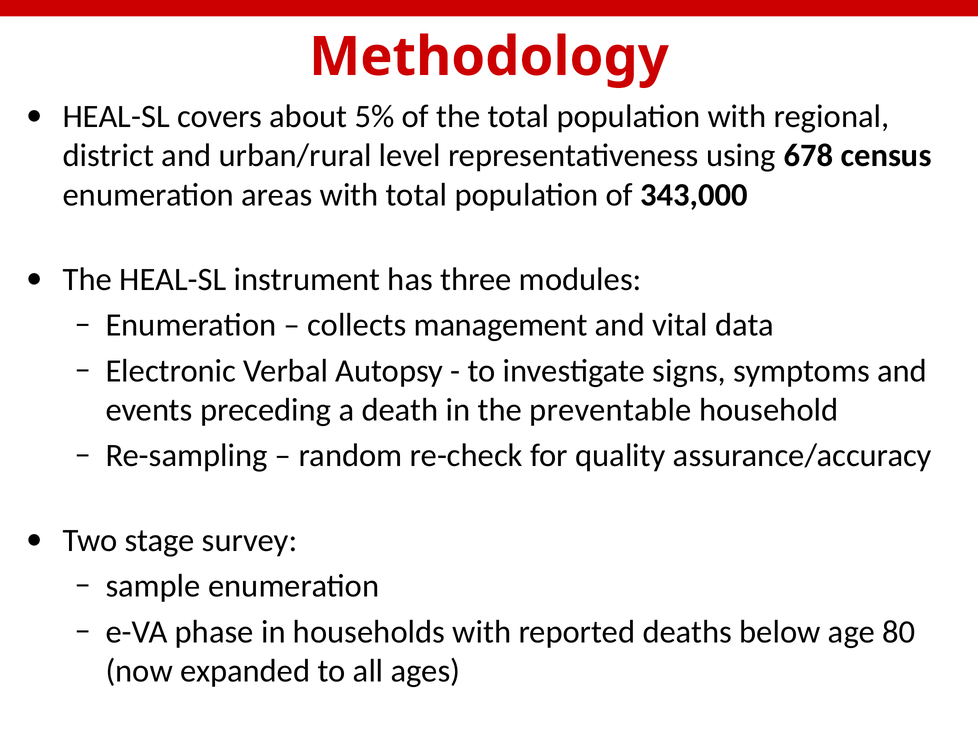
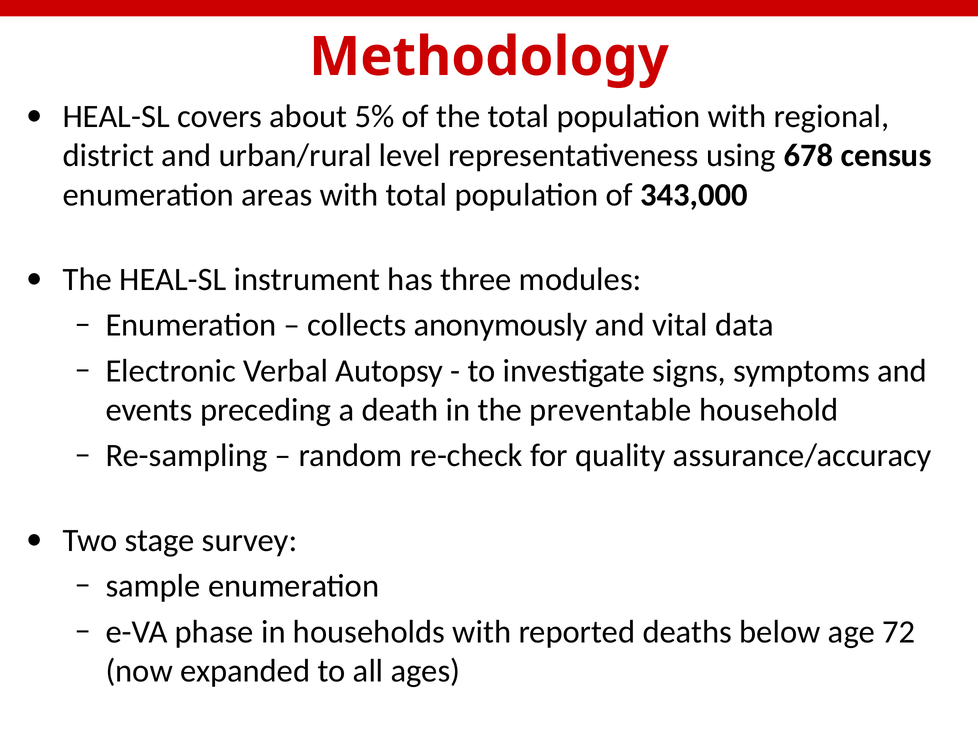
management: management -> anonymously
80: 80 -> 72
